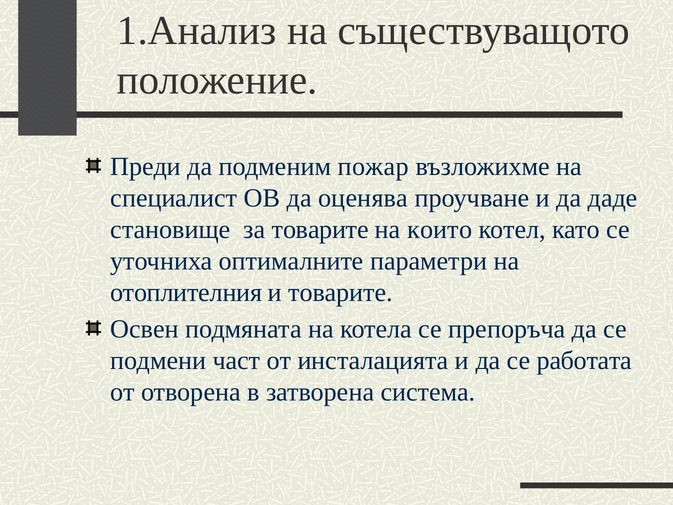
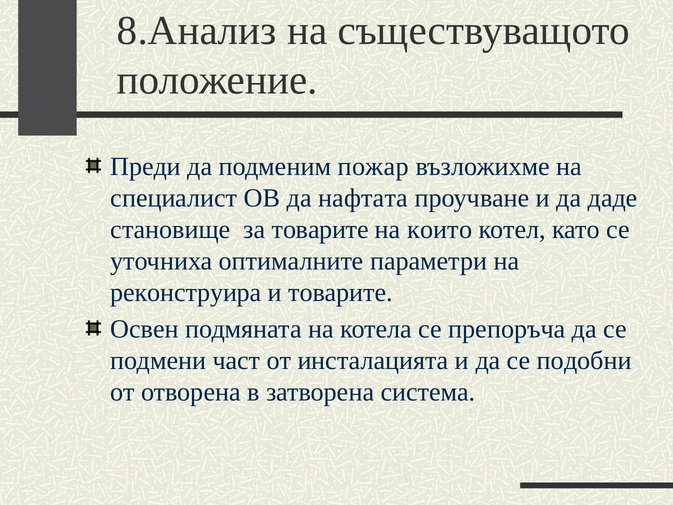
1.Анализ: 1.Анализ -> 8.Анализ
оценява: оценява -> нафтата
отоплителния: отоплителния -> реконструира
работата: работата -> подобни
